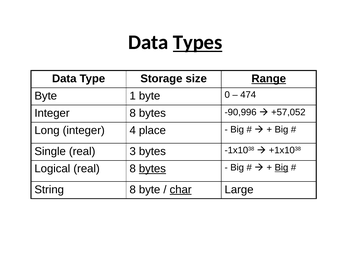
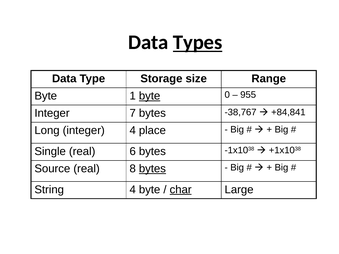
Range underline: present -> none
byte at (150, 96) underline: none -> present
474: 474 -> 955
Integer 8: 8 -> 7
-90,996: -90,996 -> -38,767
+57,052: +57,052 -> +84,841
3: 3 -> 6
Logical: Logical -> Source
Big at (281, 168) underline: present -> none
String 8: 8 -> 4
